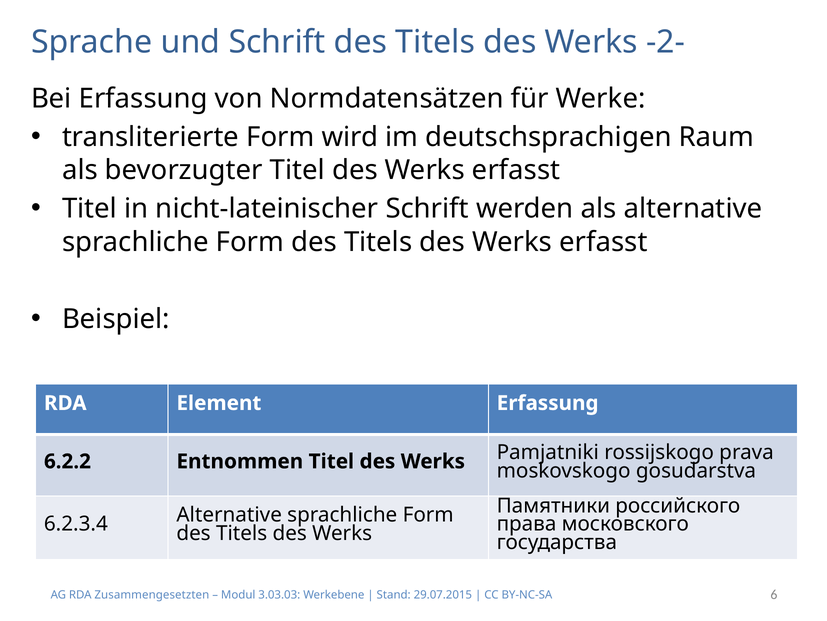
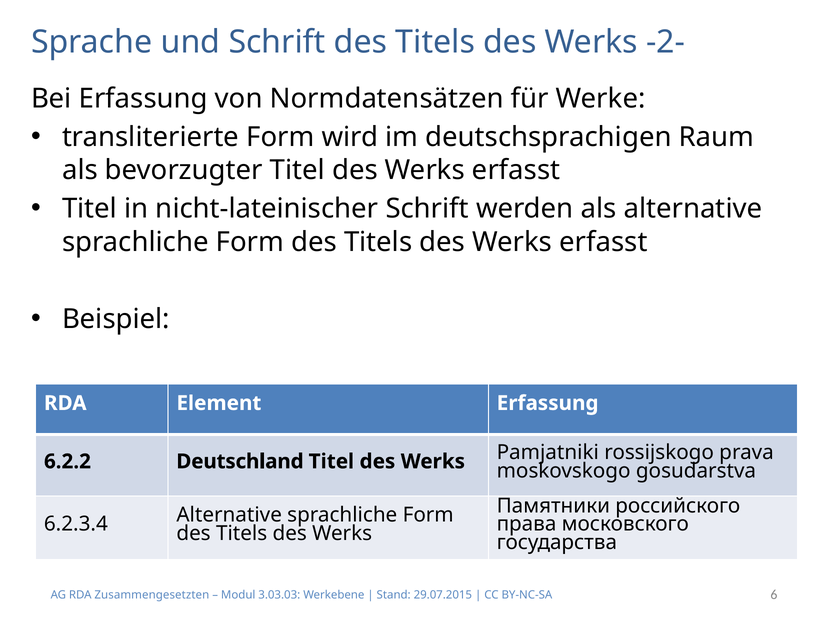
Entnommen: Entnommen -> Deutschland
